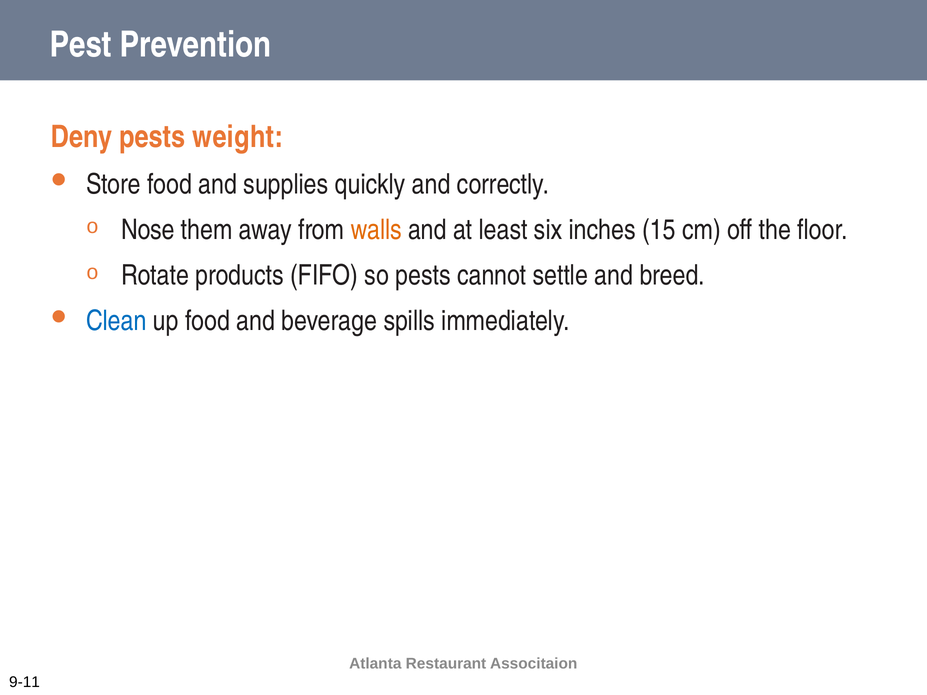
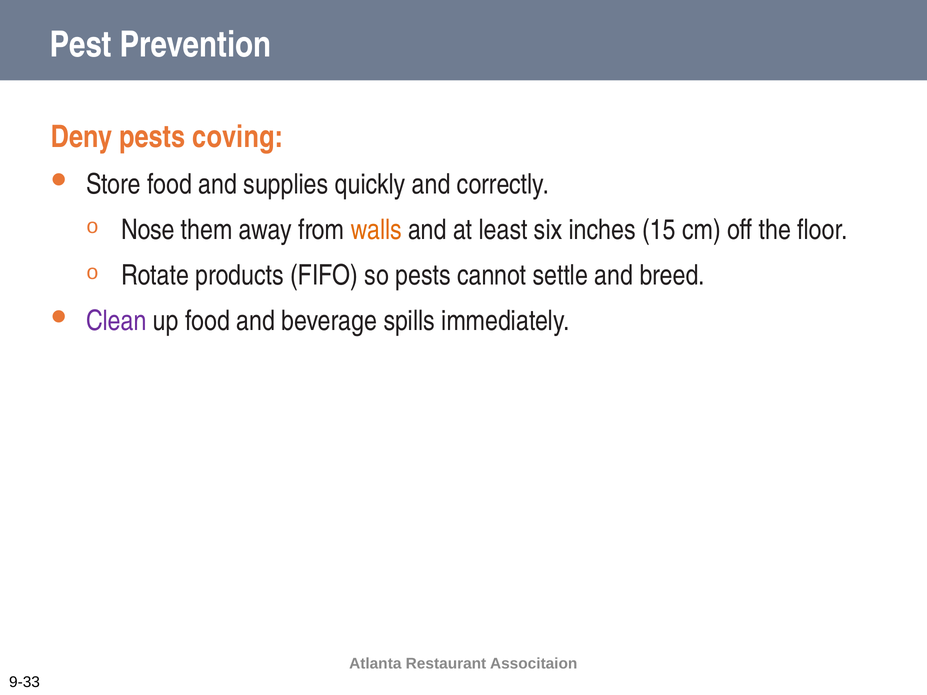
weight: weight -> coving
Clean colour: blue -> purple
9-11: 9-11 -> 9-33
